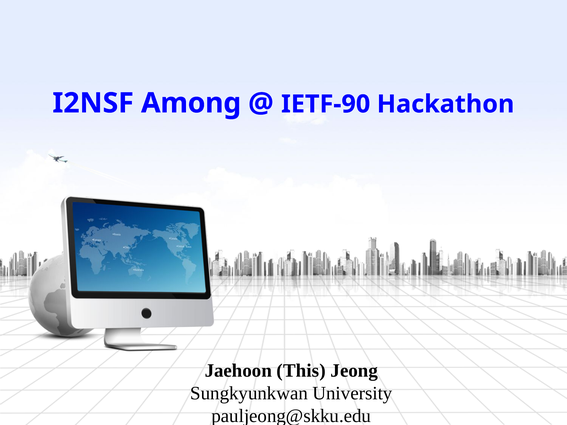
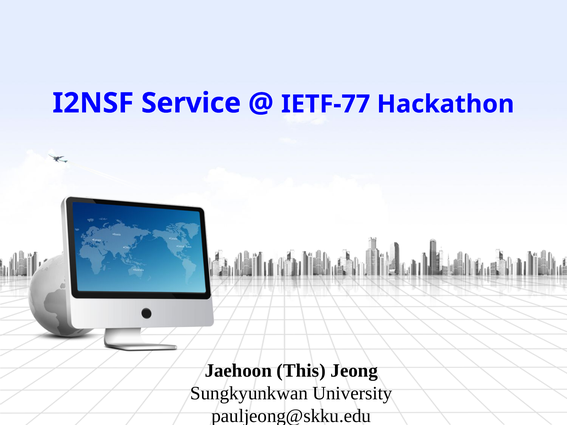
Among: Among -> Service
IETF-90: IETF-90 -> IETF-77
